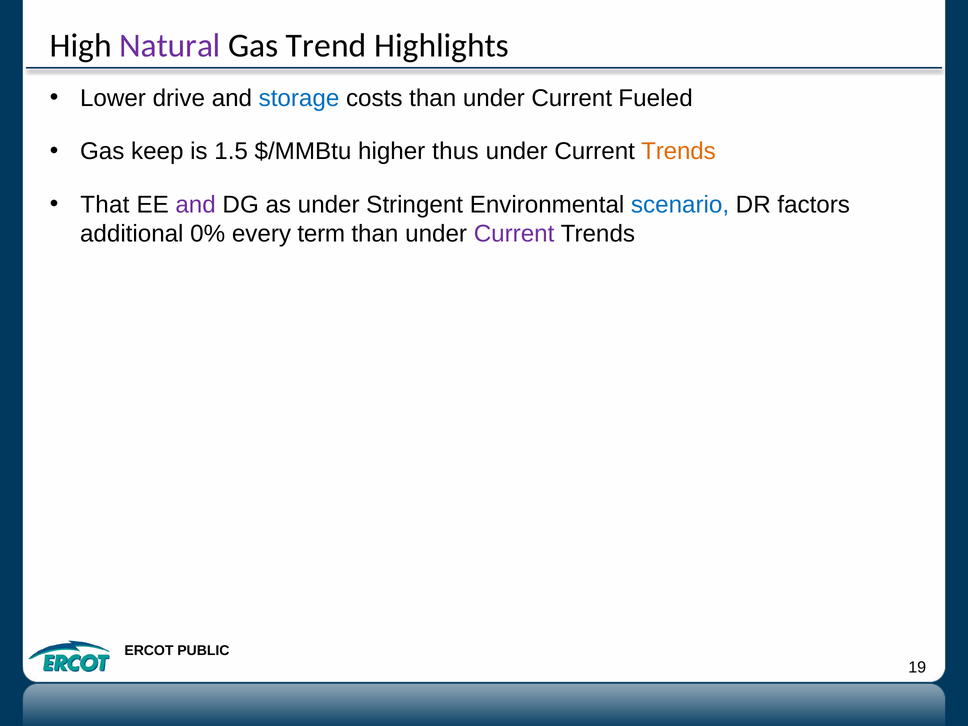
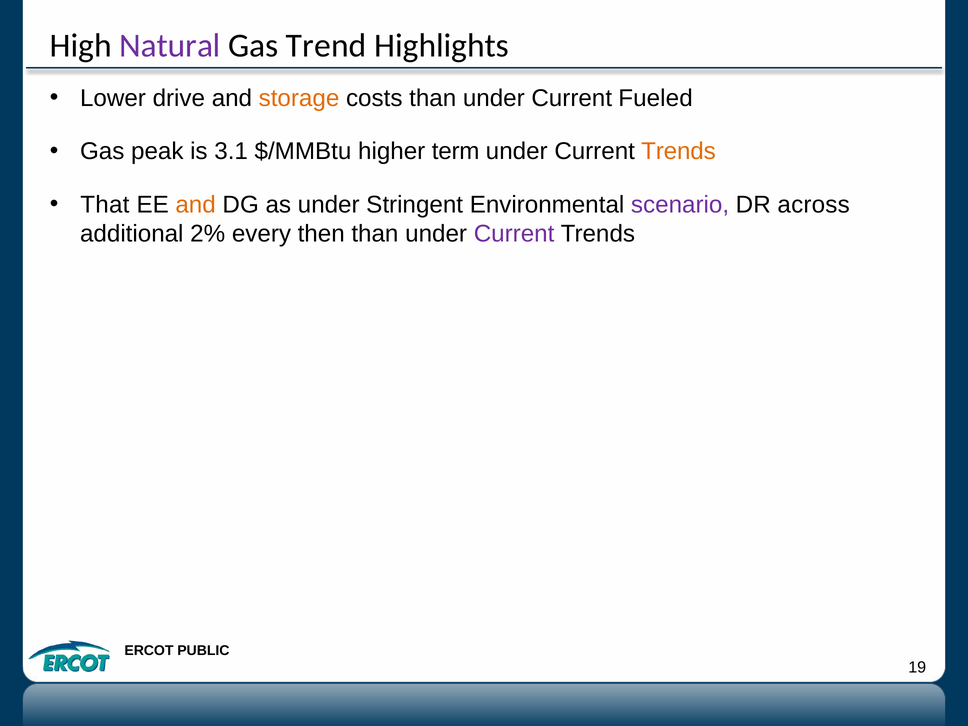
storage colour: blue -> orange
keep: keep -> peak
1.5: 1.5 -> 3.1
thus: thus -> term
and at (196, 205) colour: purple -> orange
scenario colour: blue -> purple
factors: factors -> across
0%: 0% -> 2%
term: term -> then
